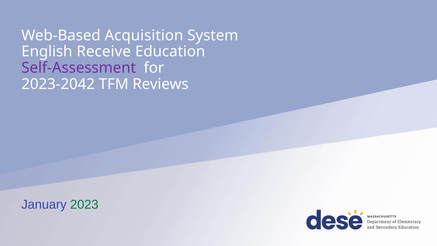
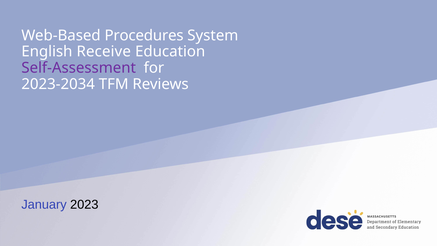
Acquisition: Acquisition -> Procedures
2023-2042: 2023-2042 -> 2023-2034
2023 colour: green -> black
